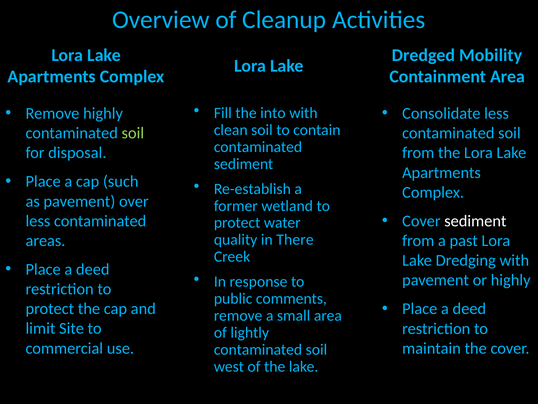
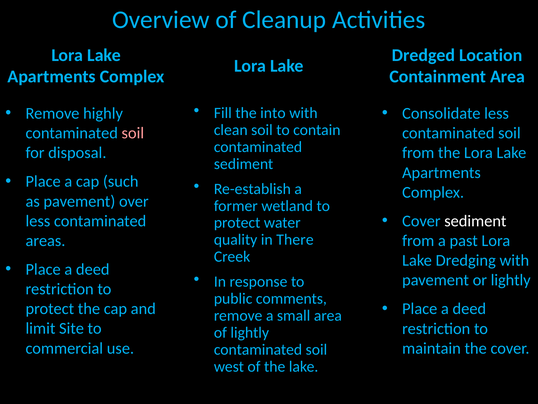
Mobility: Mobility -> Location
soil at (133, 133) colour: light green -> pink
or highly: highly -> lightly
